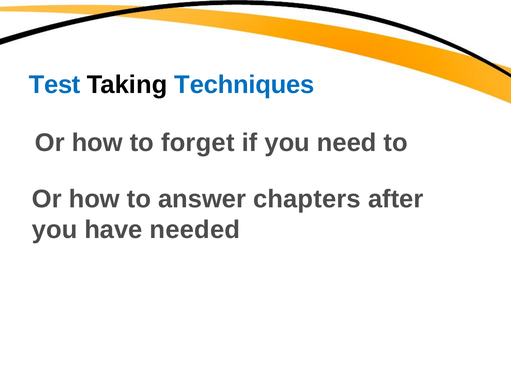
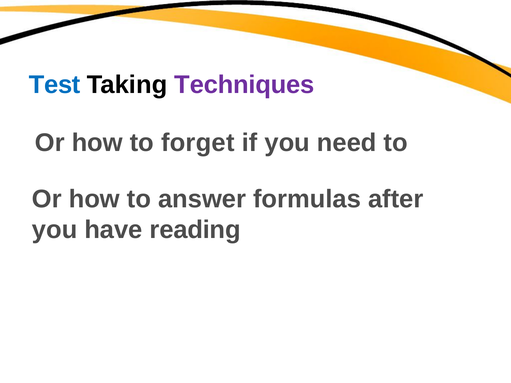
Techniques colour: blue -> purple
chapters: chapters -> formulas
needed: needed -> reading
